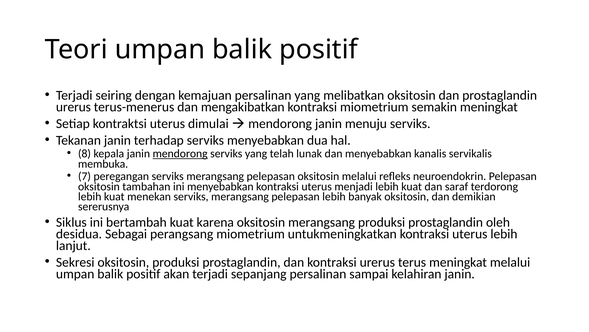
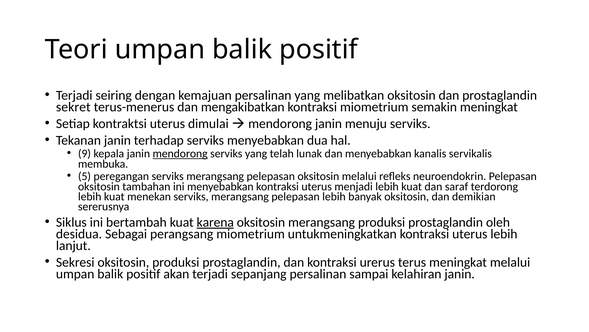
urerus at (73, 107): urerus -> sekret
8: 8 -> 9
7: 7 -> 5
karena underline: none -> present
